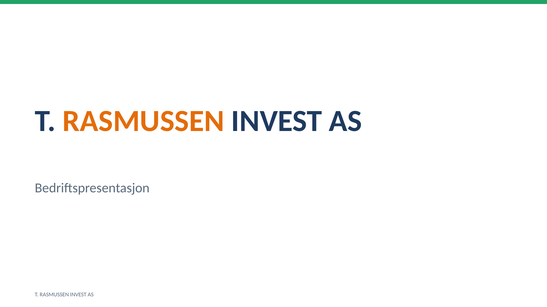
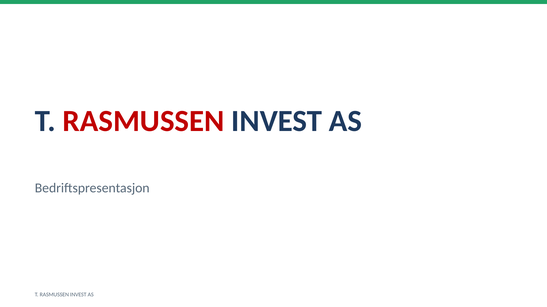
RASMUSSEN at (143, 121) colour: orange -> red
